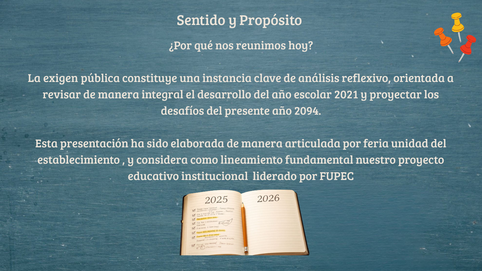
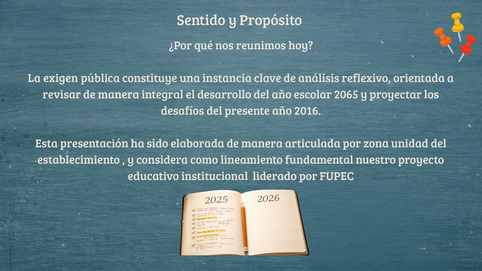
2021: 2021 -> 2065
2094: 2094 -> 2016
feria: feria -> zona
